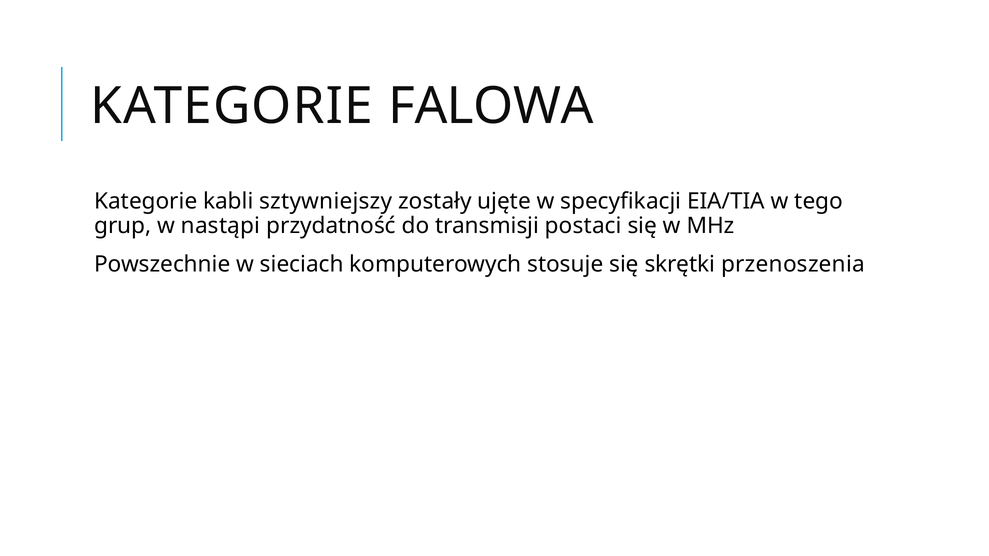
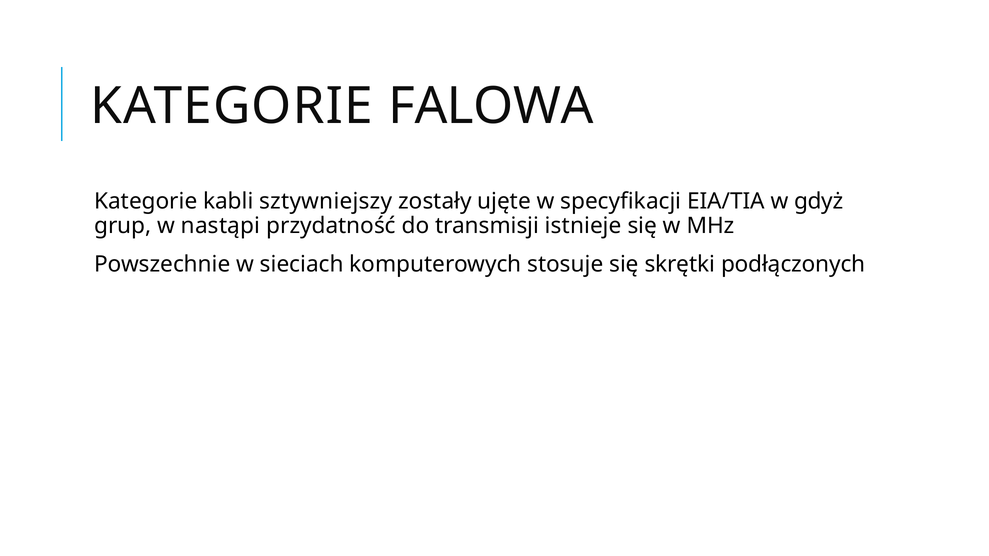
tego: tego -> gdyż
postaci: postaci -> istnieje
przenoszenia: przenoszenia -> podłączonych
